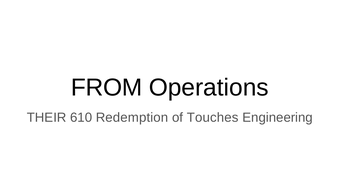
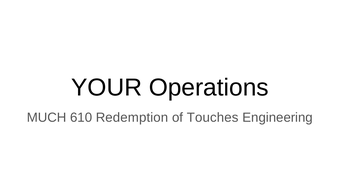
FROM: FROM -> YOUR
THEIR: THEIR -> MUCH
